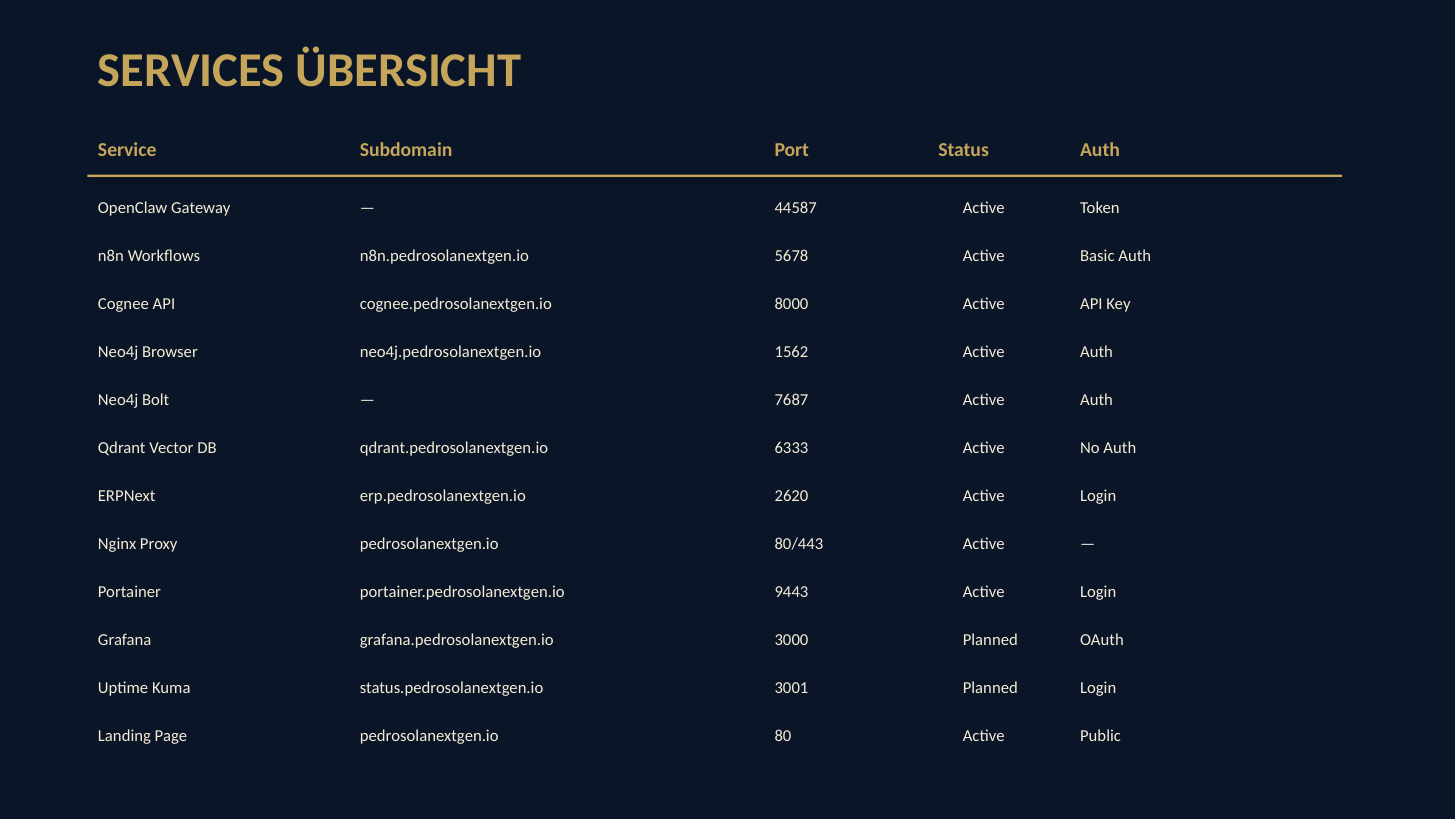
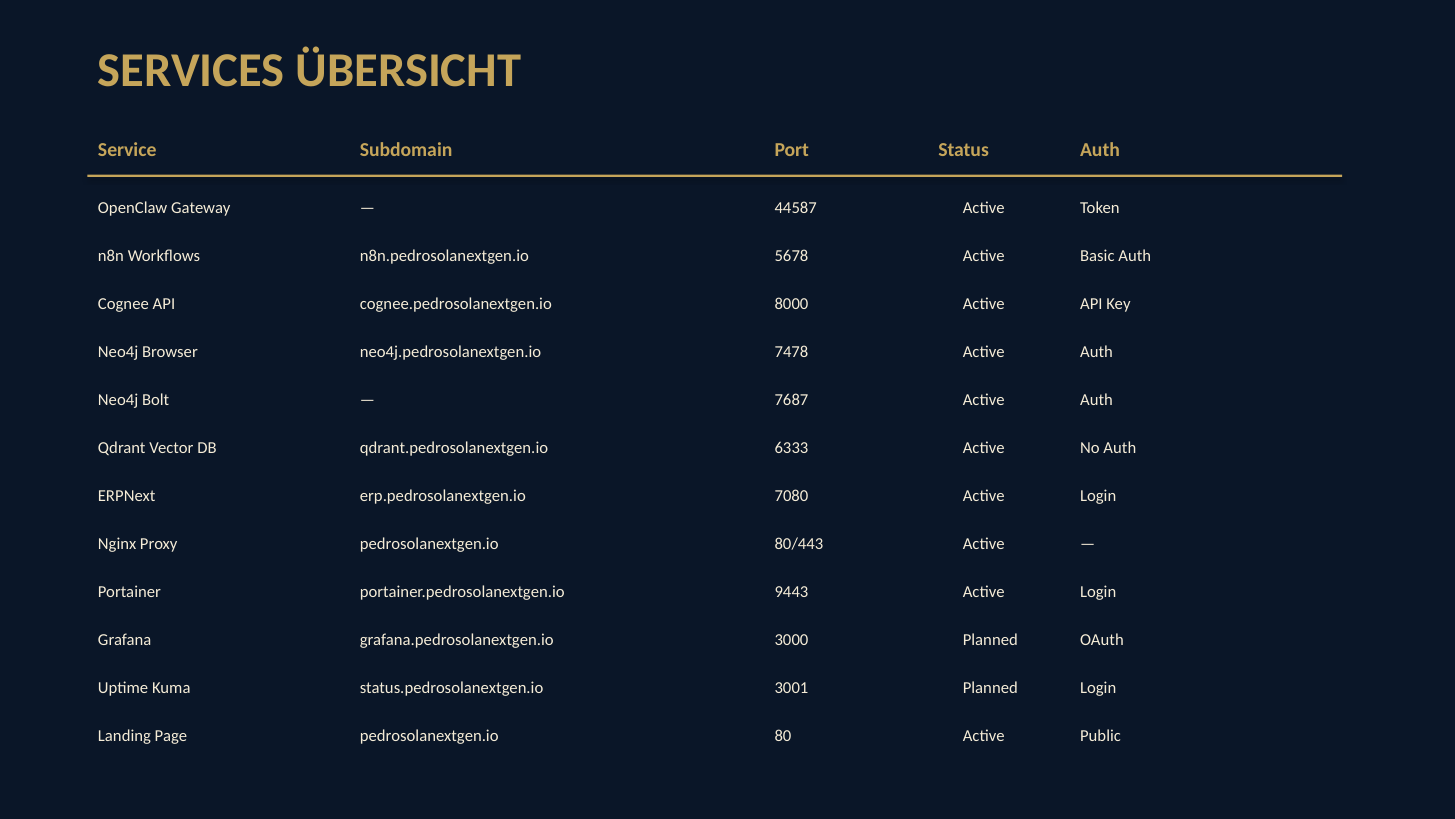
1562: 1562 -> 7478
2620: 2620 -> 7080
